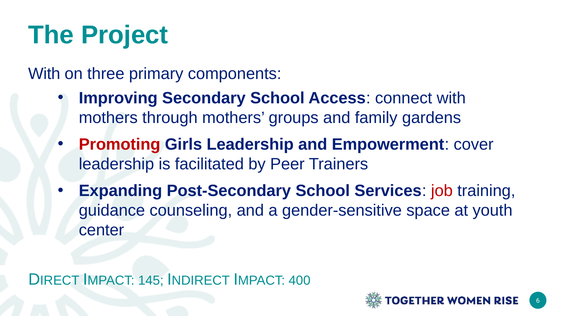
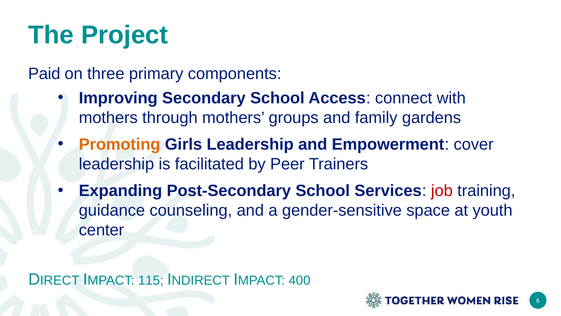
With at (44, 74): With -> Paid
Promoting colour: red -> orange
145: 145 -> 115
